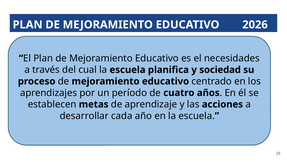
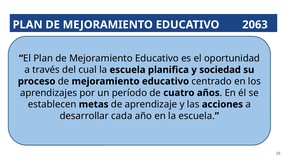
2026: 2026 -> 2063
necesidades: necesidades -> oportunidad
